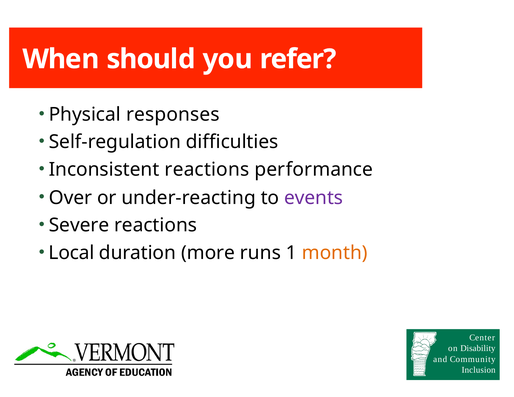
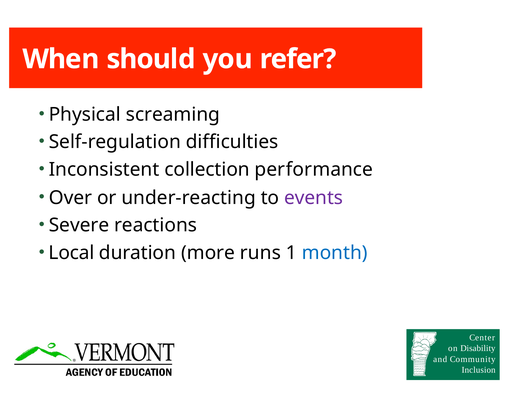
responses: responses -> screaming
Inconsistent reactions: reactions -> collection
month colour: orange -> blue
